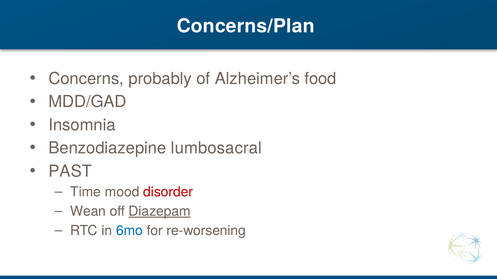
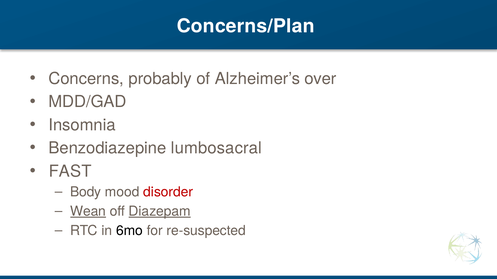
food: food -> over
PAST: PAST -> FAST
Time: Time -> Body
Wean underline: none -> present
6mo colour: blue -> black
re-worsening: re-worsening -> re-suspected
